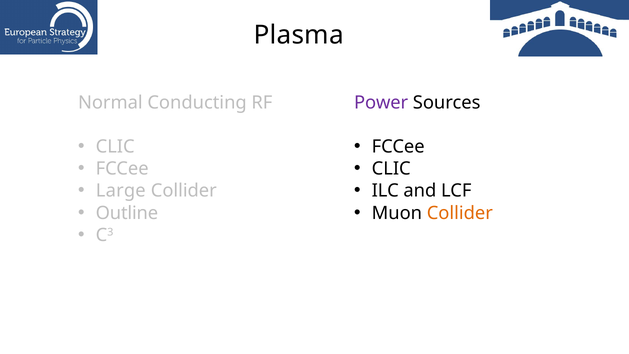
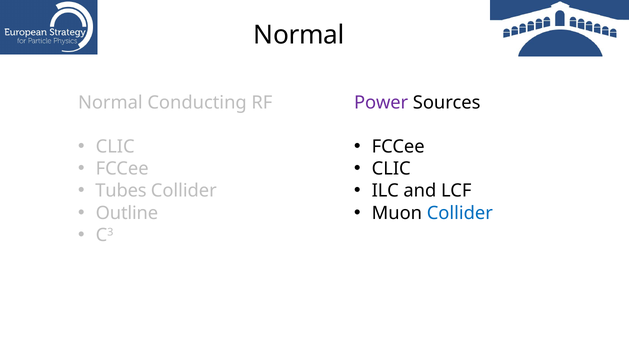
Plasma at (299, 35): Plasma -> Normal
Large: Large -> Tubes
Collider at (460, 213) colour: orange -> blue
